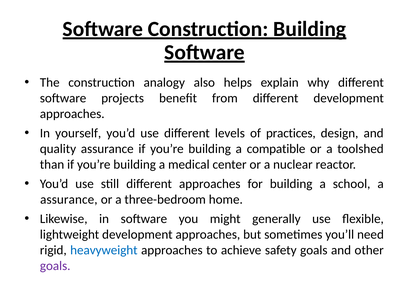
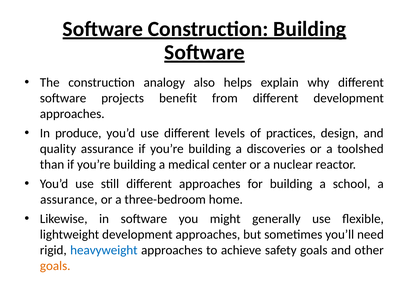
yourself: yourself -> produce
compatible: compatible -> discoveries
goals at (55, 266) colour: purple -> orange
